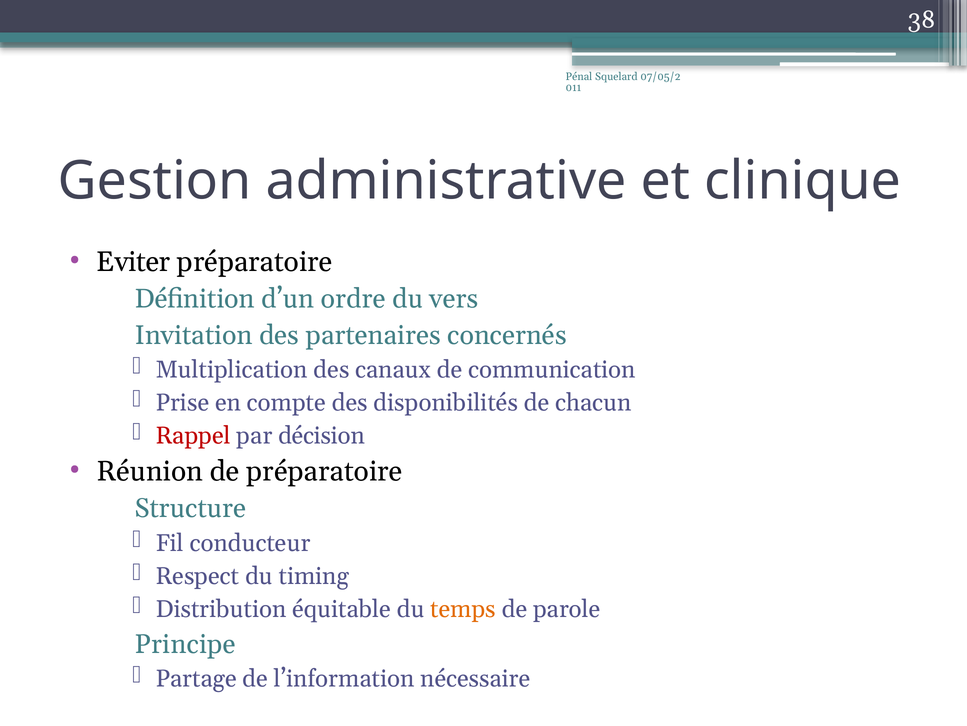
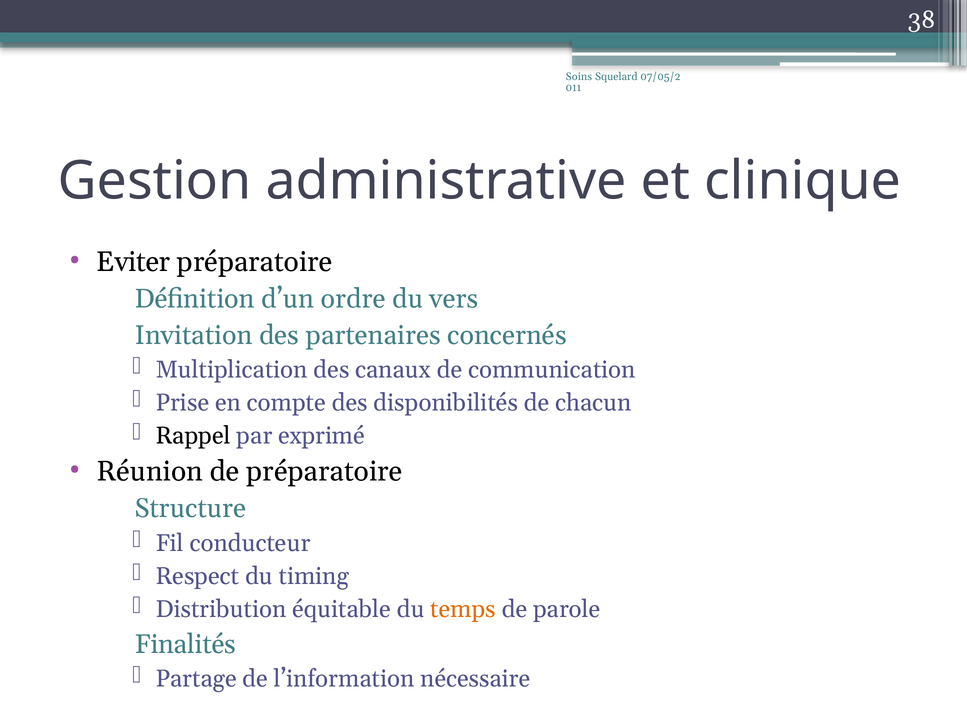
Pénal: Pénal -> Soins
Rappel colour: red -> black
décision: décision -> exprimé
Principe: Principe -> Finalités
